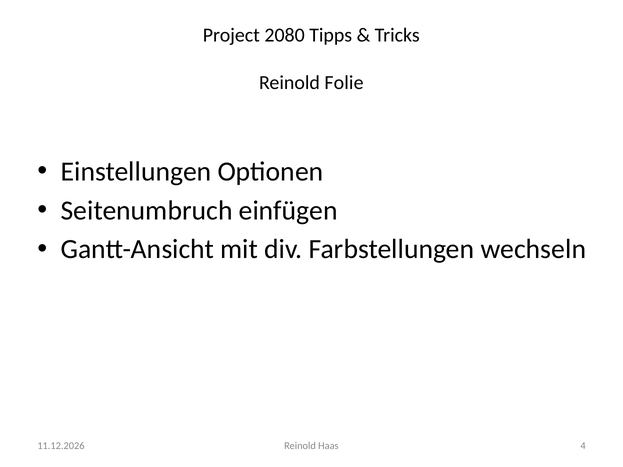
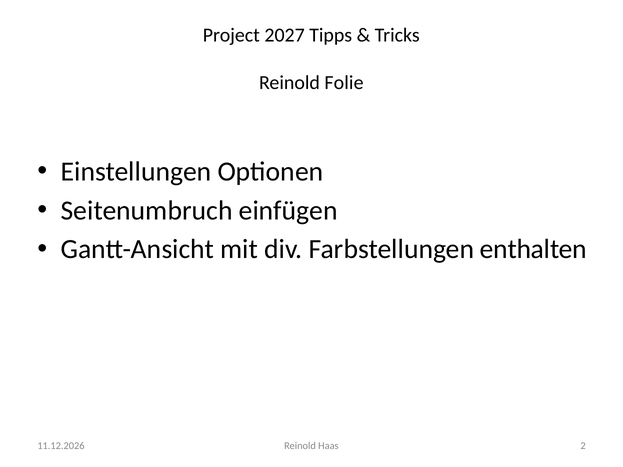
2080: 2080 -> 2027
wechseln: wechseln -> enthalten
4: 4 -> 2
